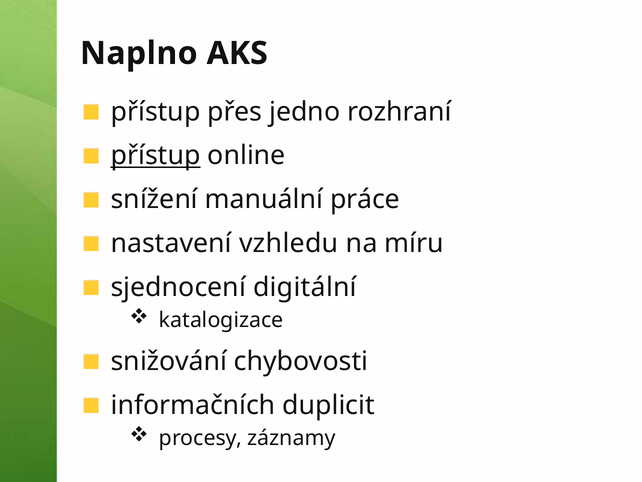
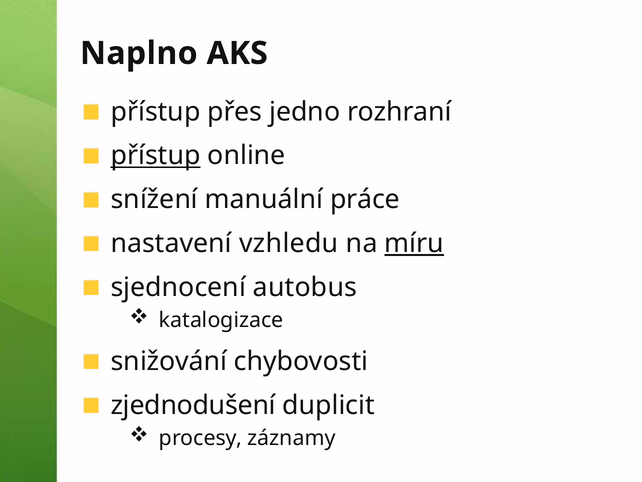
míru underline: none -> present
digitální: digitální -> autobus
informačních: informačních -> zjednodušení
